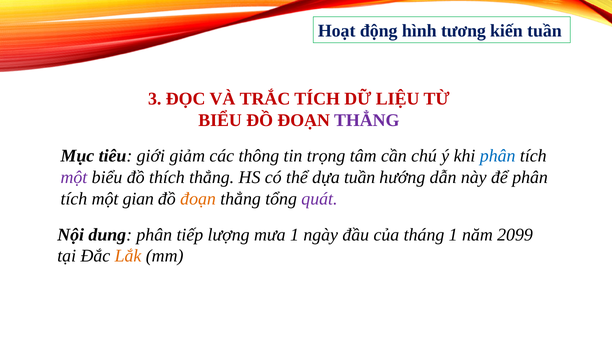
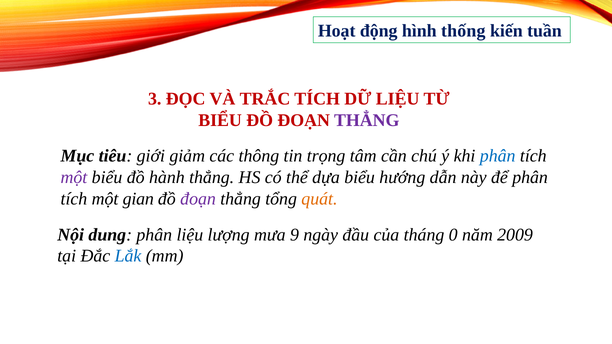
tương: tương -> thống
thích: thích -> hành
dựa tuần: tuần -> biểu
đoạn at (198, 199) colour: orange -> purple
quát colour: purple -> orange
phân tiếp: tiếp -> liệu
mưa 1: 1 -> 9
tháng 1: 1 -> 0
2099: 2099 -> 2009
Lắk colour: orange -> blue
